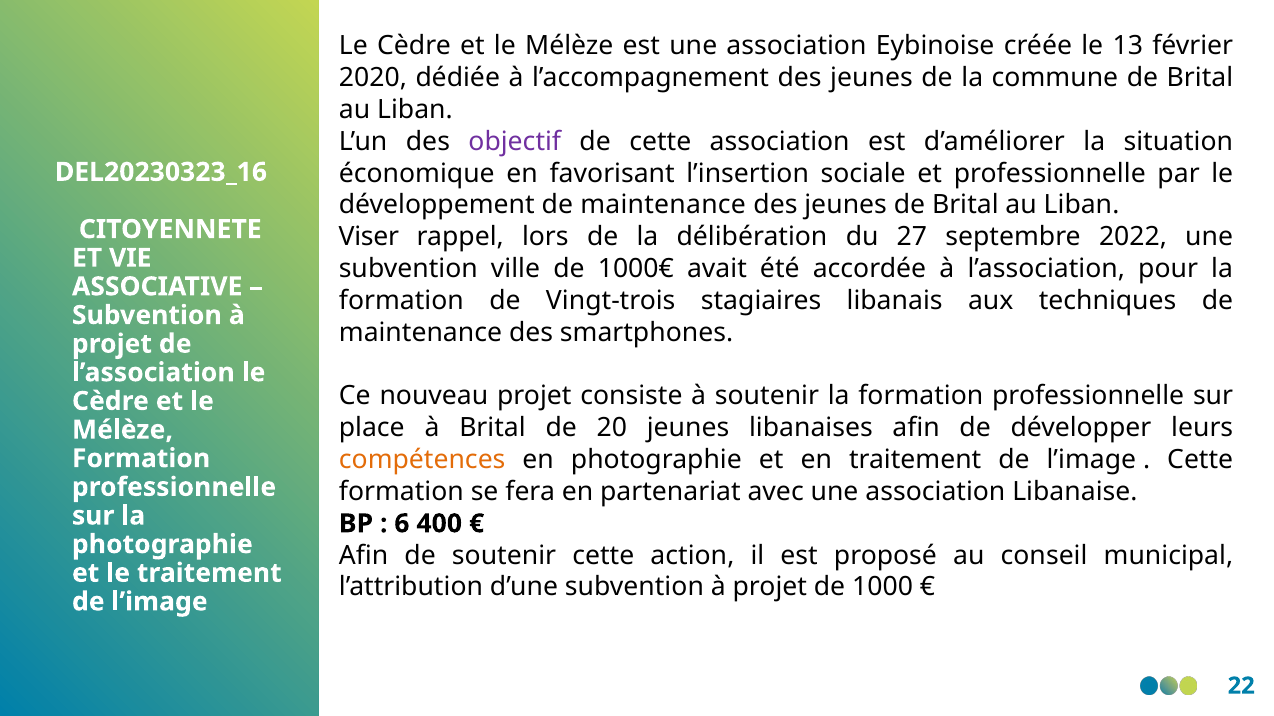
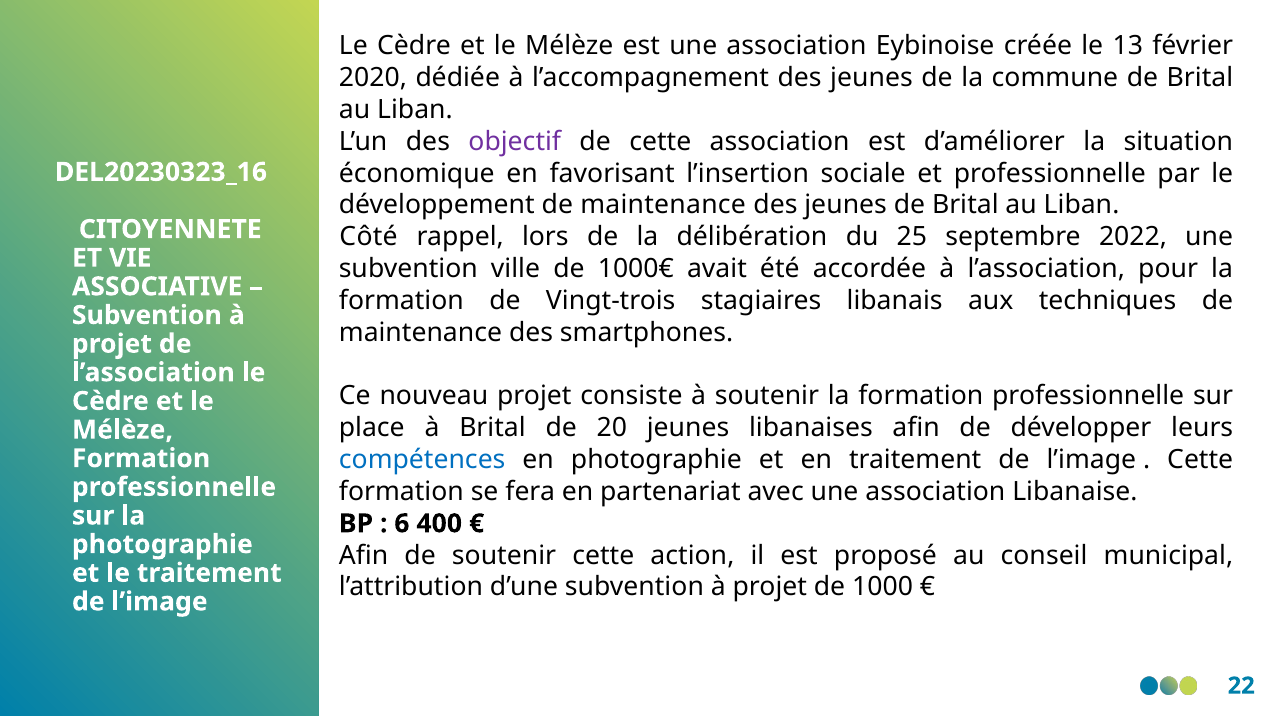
Viser: Viser -> Côté
27: 27 -> 25
compétences colour: orange -> blue
